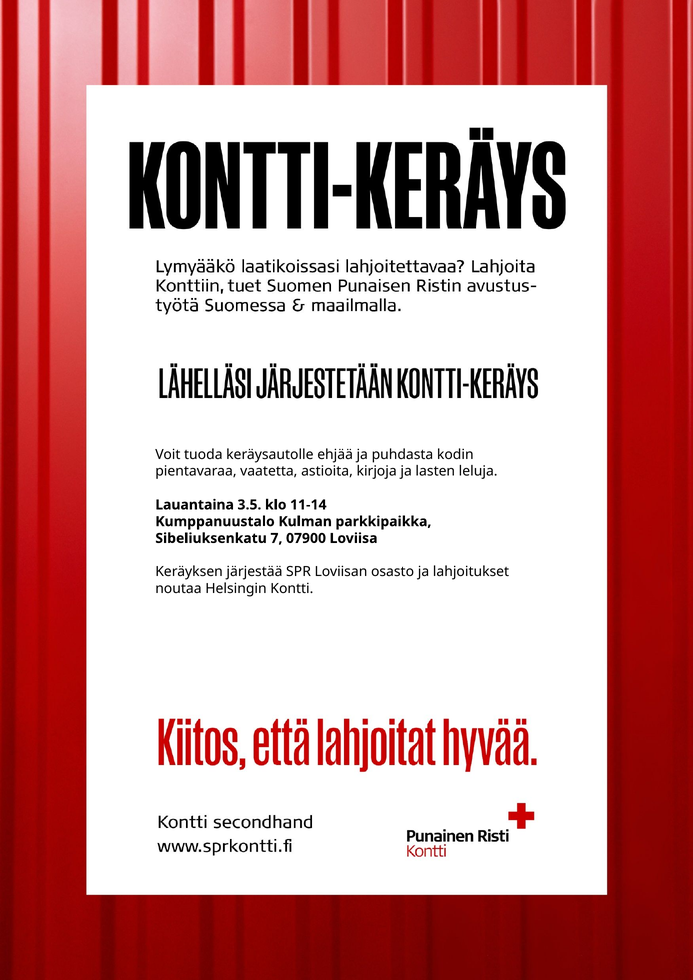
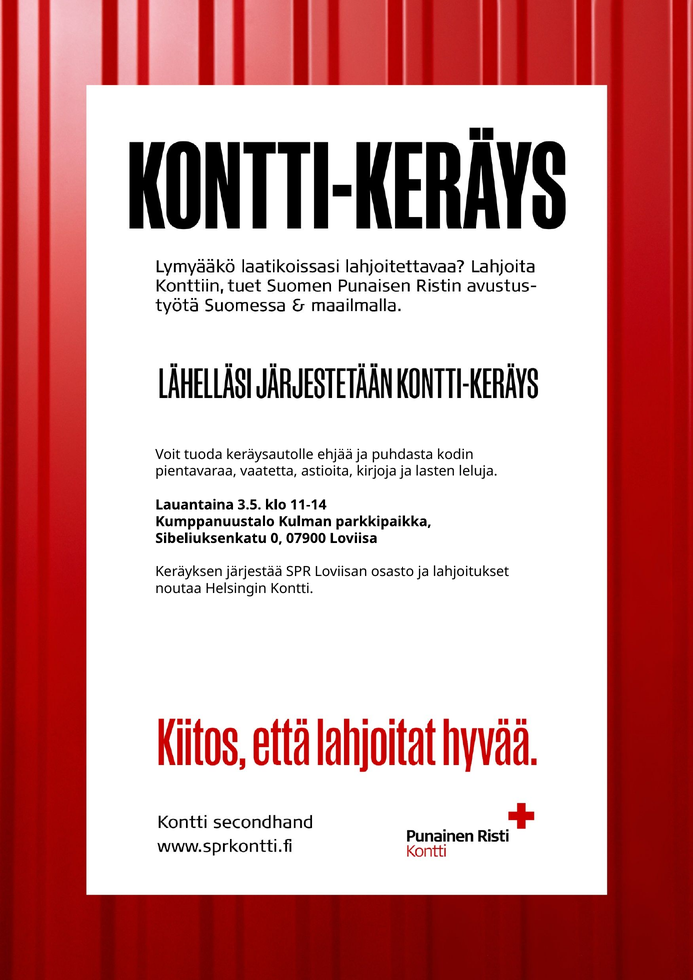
7: 7 -> 0
